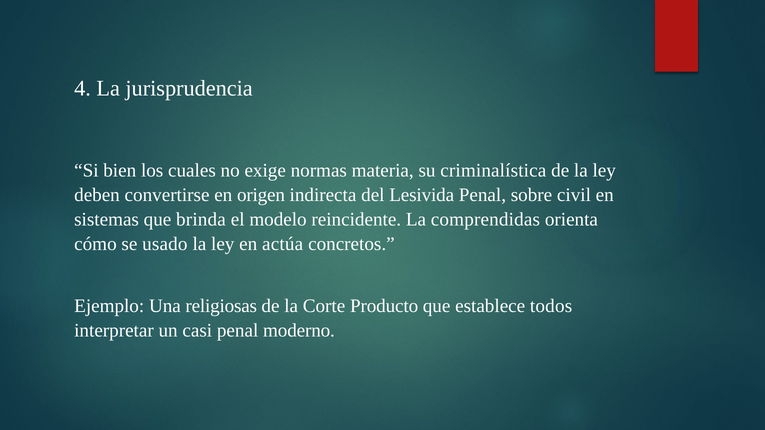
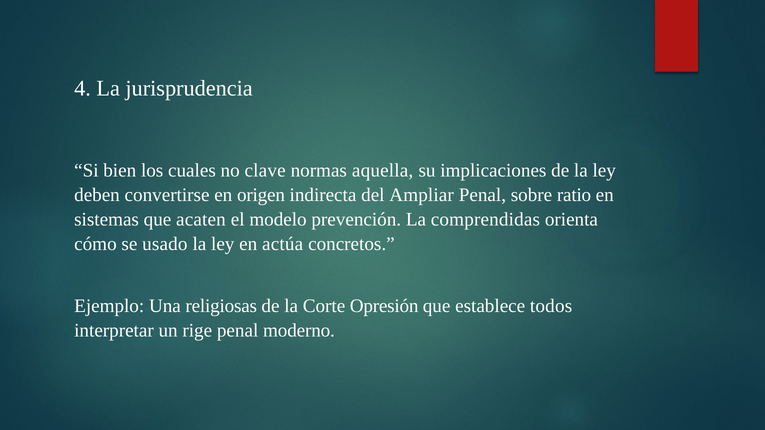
exige: exige -> clave
materia: materia -> aquella
criminalística: criminalística -> implicaciones
Lesivida: Lesivida -> Ampliar
civil: civil -> ratio
brinda: brinda -> acaten
reincidente: reincidente -> prevención
Producto: Producto -> Opresión
casi: casi -> rige
